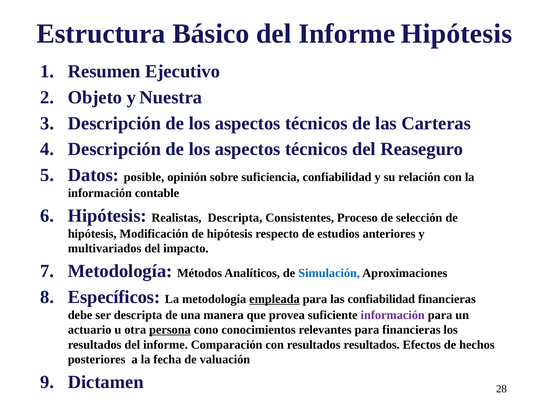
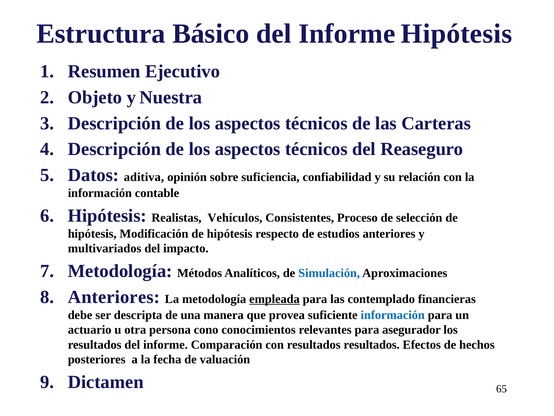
posible: posible -> aditiva
Realistas Descripta: Descripta -> Vehículos
Específicos at (114, 297): Específicos -> Anteriores
las confiabilidad: confiabilidad -> contemplado
información at (393, 315) colour: purple -> blue
persona underline: present -> none
para financieras: financieras -> asegurador
28: 28 -> 65
